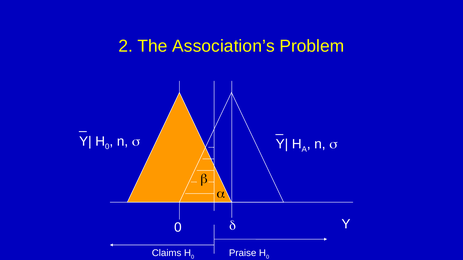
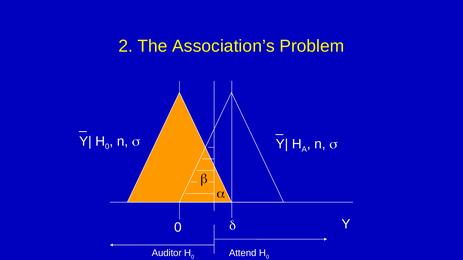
Claims: Claims -> Auditor
Praise: Praise -> Attend
